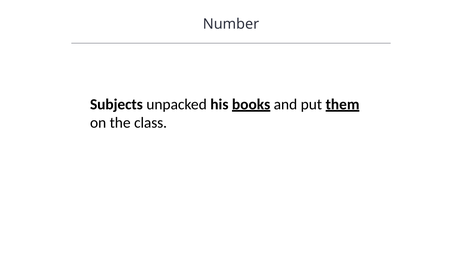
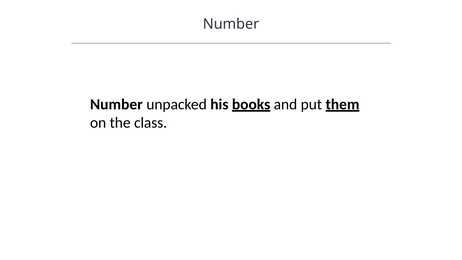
Subjects at (116, 104): Subjects -> Number
